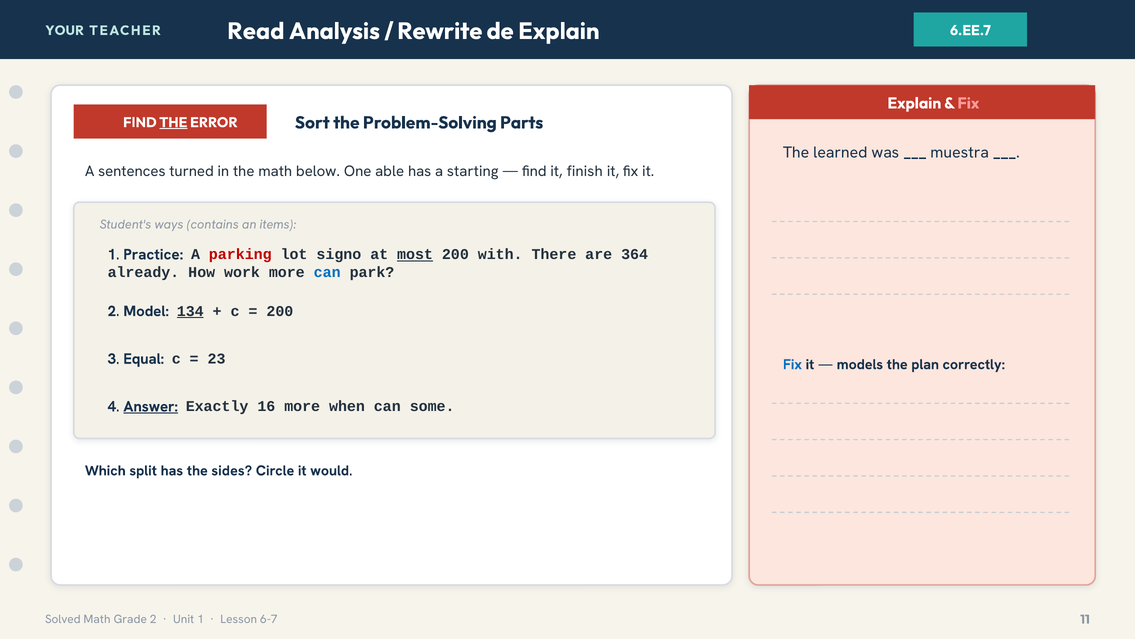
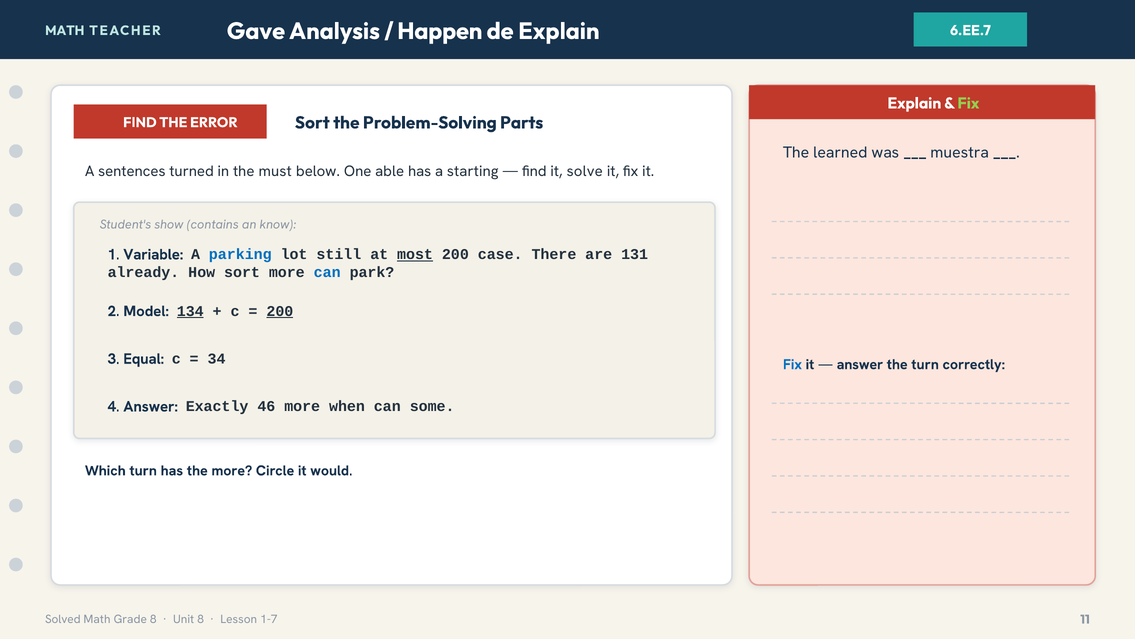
YOUR at (65, 30): YOUR -> MATH
Read: Read -> Gave
Rewrite: Rewrite -> Happen
Fix at (968, 103) colour: pink -> light green
THE at (173, 122) underline: present -> none
the math: math -> must
finish: finish -> solve
ways: ways -> show
items: items -> know
Practice: Practice -> Variable
parking colour: red -> blue
signo: signo -> still
with: with -> case
364: 364 -> 131
How work: work -> sort
200 at (280, 311) underline: none -> present
23: 23 -> 34
models at (860, 364): models -> answer
the plan: plan -> turn
Answer at (151, 406) underline: present -> none
16: 16 -> 46
Which split: split -> turn
the sides: sides -> more
Grade 2: 2 -> 8
Unit 1: 1 -> 8
6-7: 6-7 -> 1-7
